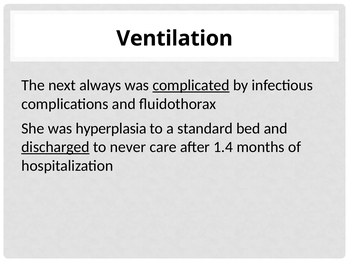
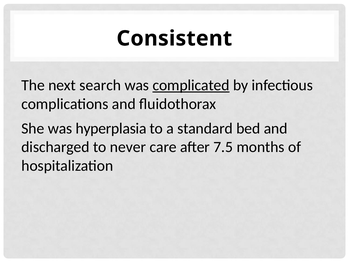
Ventilation: Ventilation -> Consistent
always: always -> search
discharged underline: present -> none
1.4: 1.4 -> 7.5
